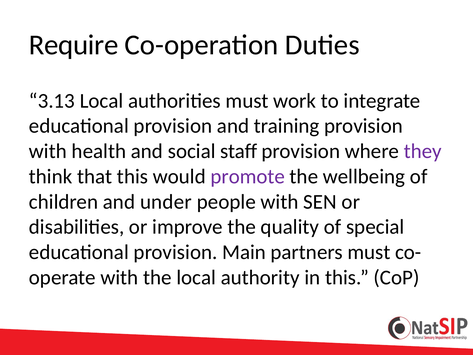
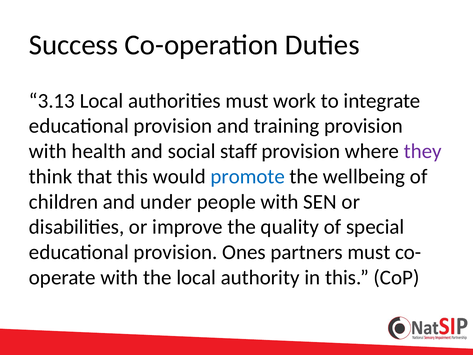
Require: Require -> Success
promote colour: purple -> blue
Main: Main -> Ones
